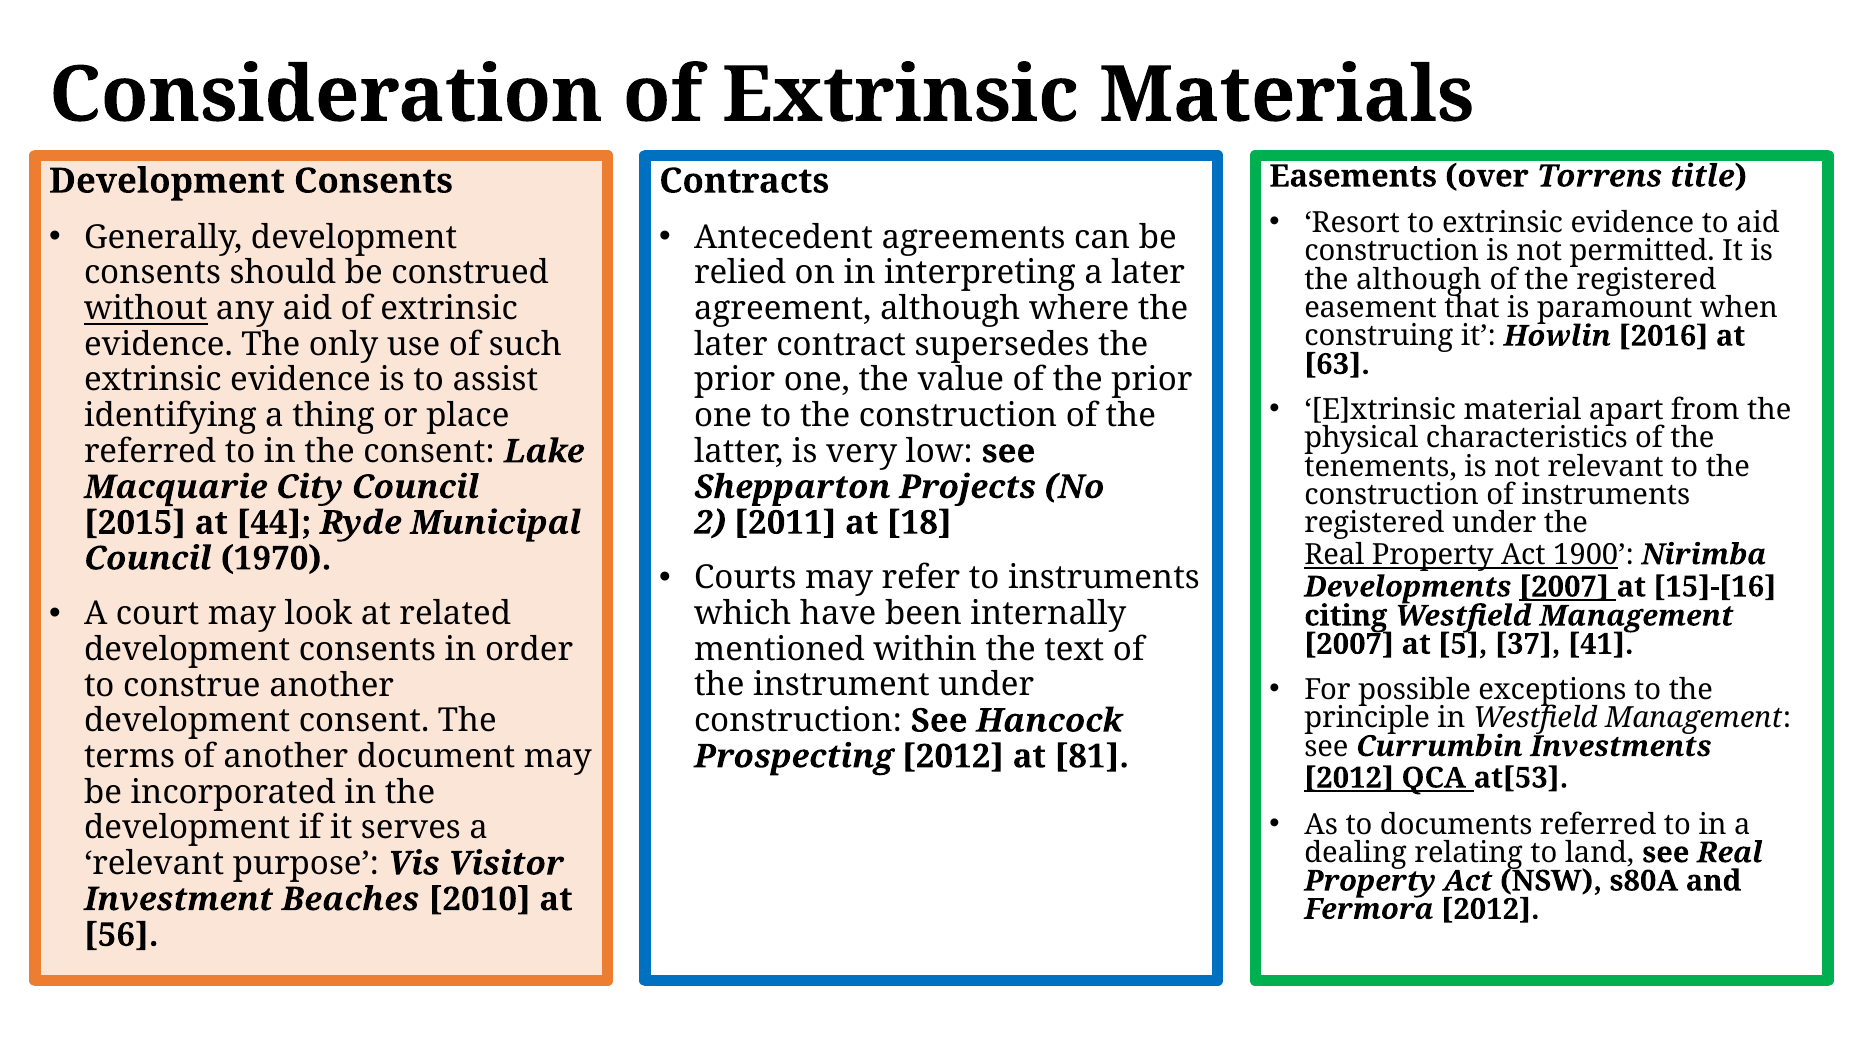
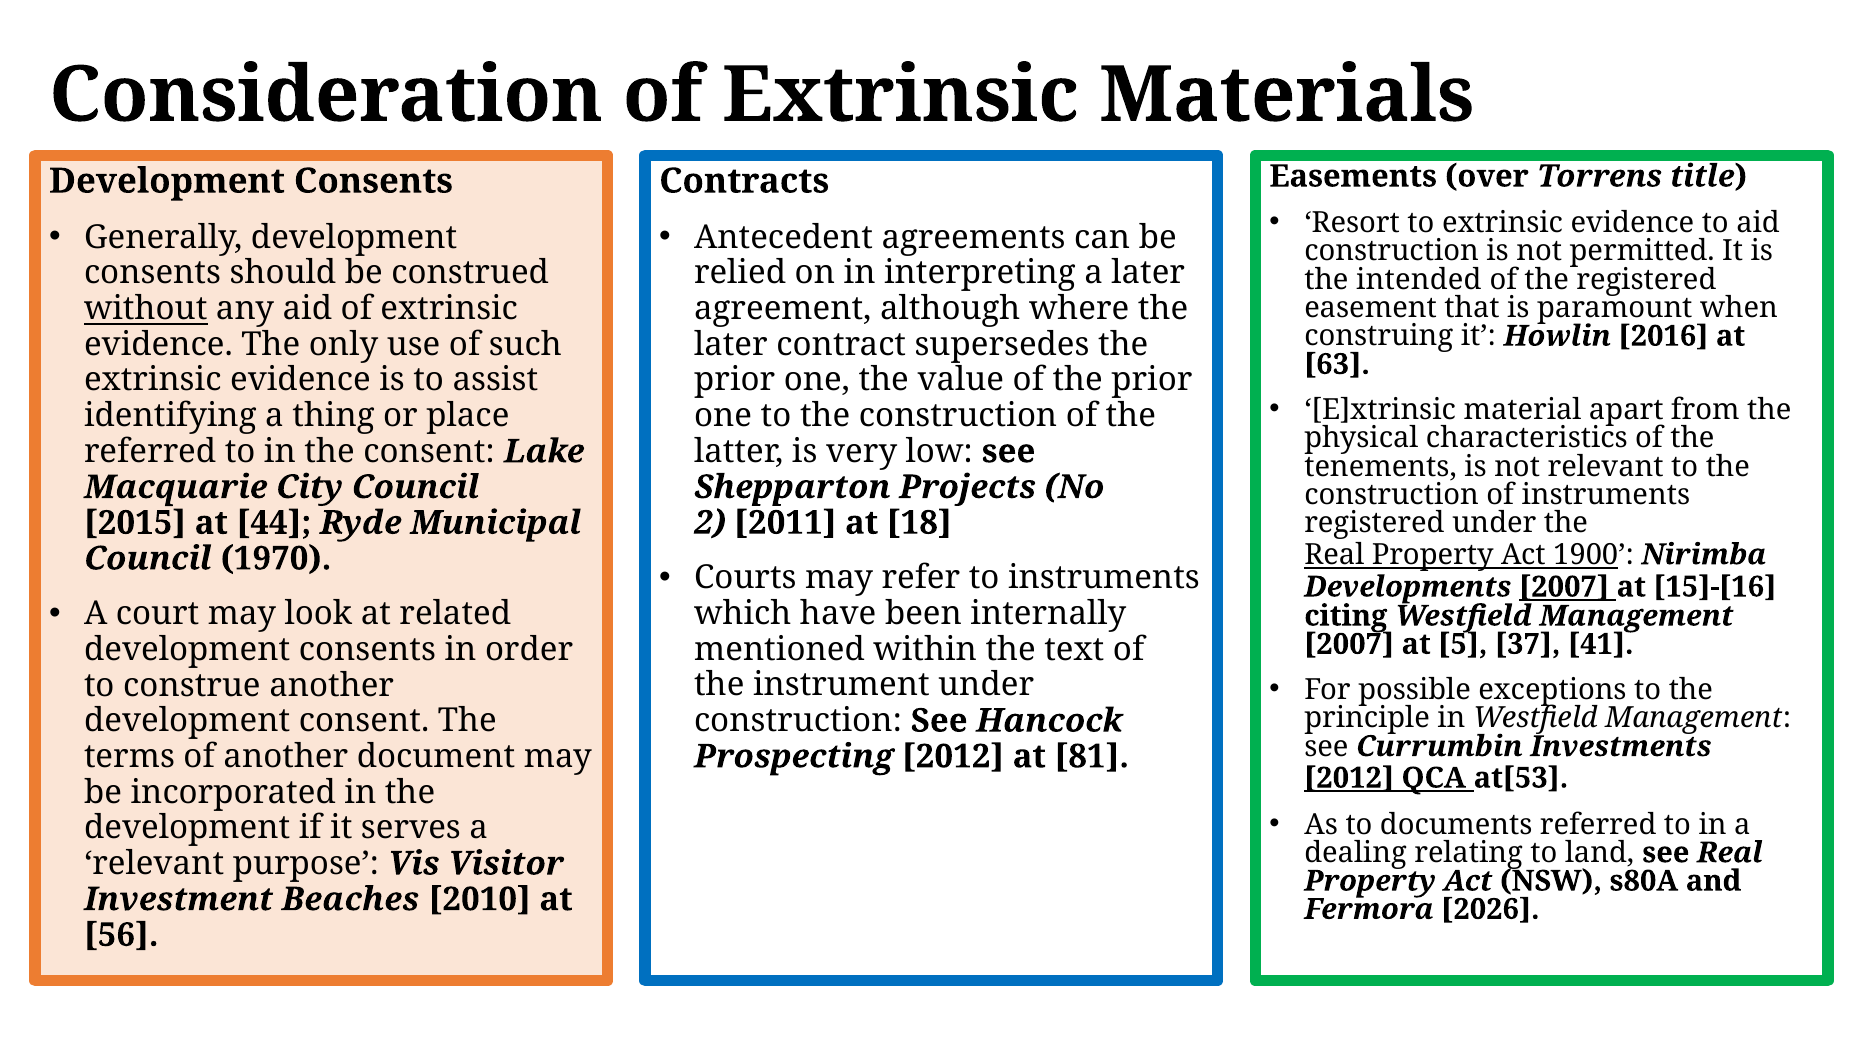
the although: although -> intended
Fermora 2012: 2012 -> 2026
